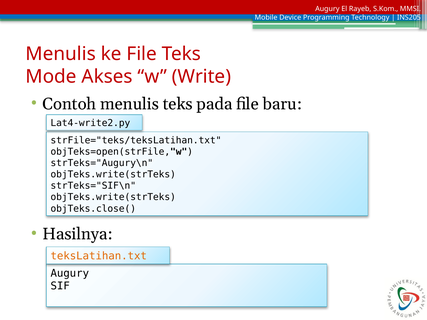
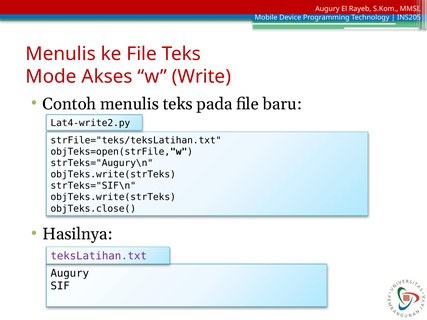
teksLatihan.txt colour: orange -> purple
